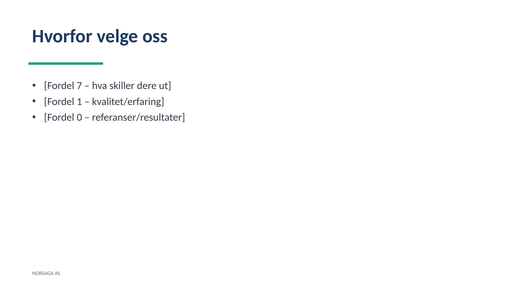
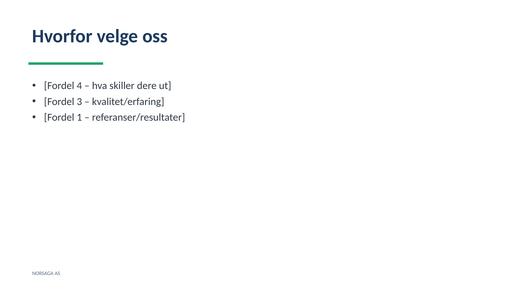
7: 7 -> 4
1: 1 -> 3
0: 0 -> 1
